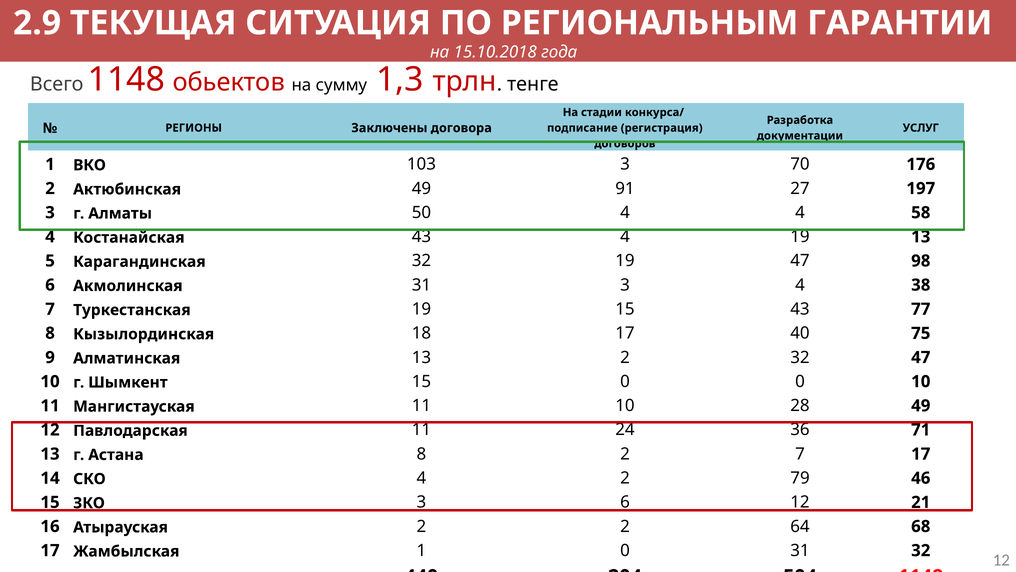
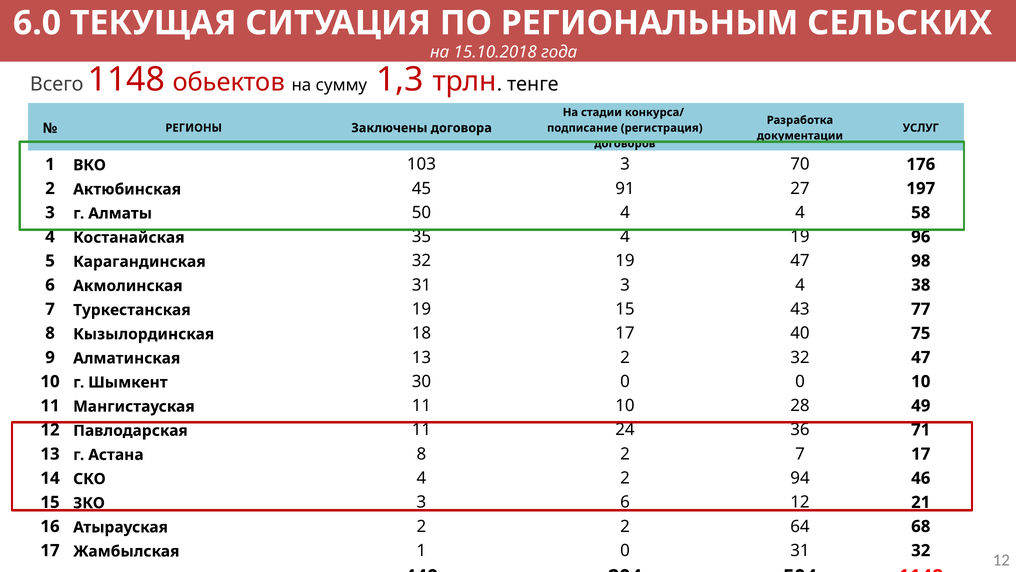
2.9: 2.9 -> 6.0
ГАРАНТИИ: ГАРАНТИИ -> СЕЛЬСКИХ
Актюбинская 49: 49 -> 45
Костанайская 43: 43 -> 35
19 13: 13 -> 96
Шымкент 15: 15 -> 30
79: 79 -> 94
